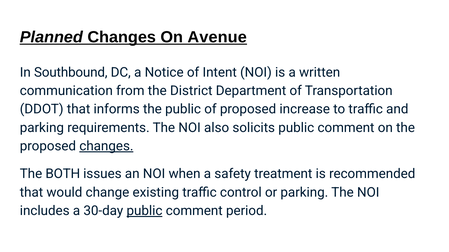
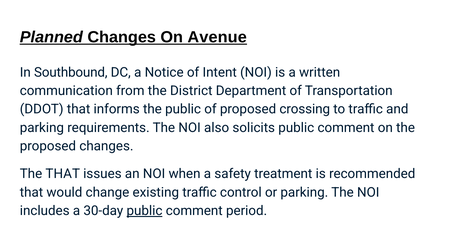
increase: increase -> crossing
changes at (106, 146) underline: present -> none
The BOTH: BOTH -> THAT
